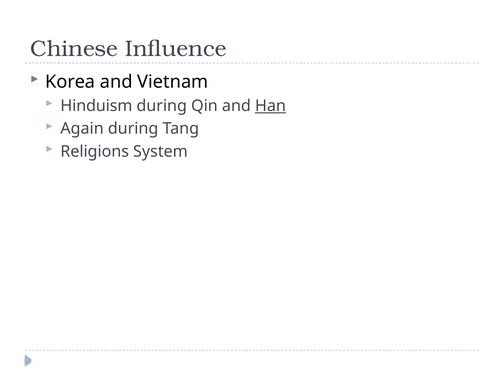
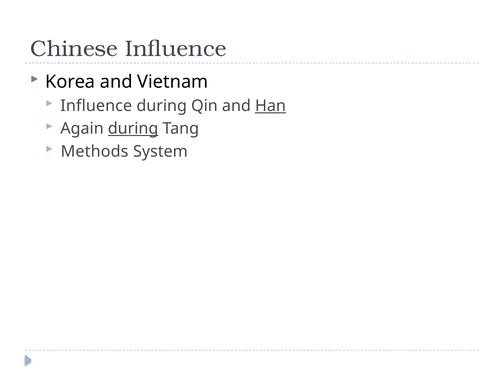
Hinduism at (96, 106): Hinduism -> Influence
during at (133, 129) underline: none -> present
Religions: Religions -> Methods
